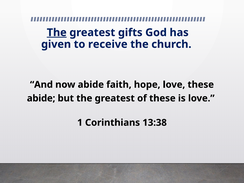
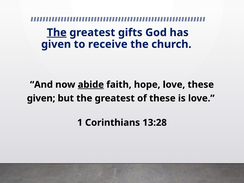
abide at (91, 85) underline: none -> present
abide at (41, 98): abide -> given
13:38: 13:38 -> 13:28
